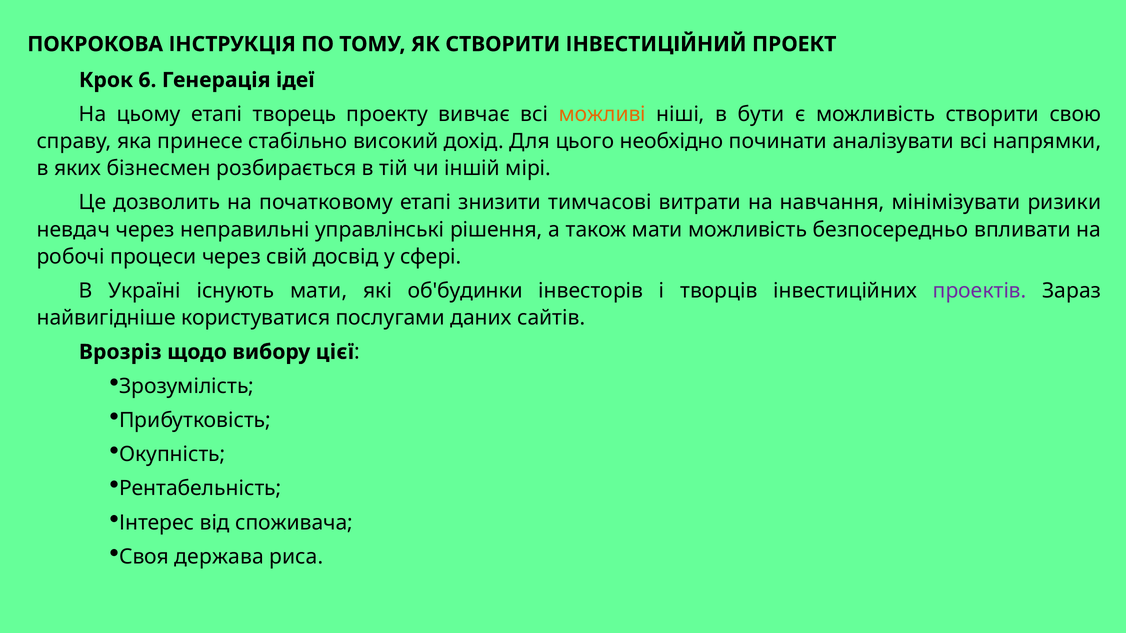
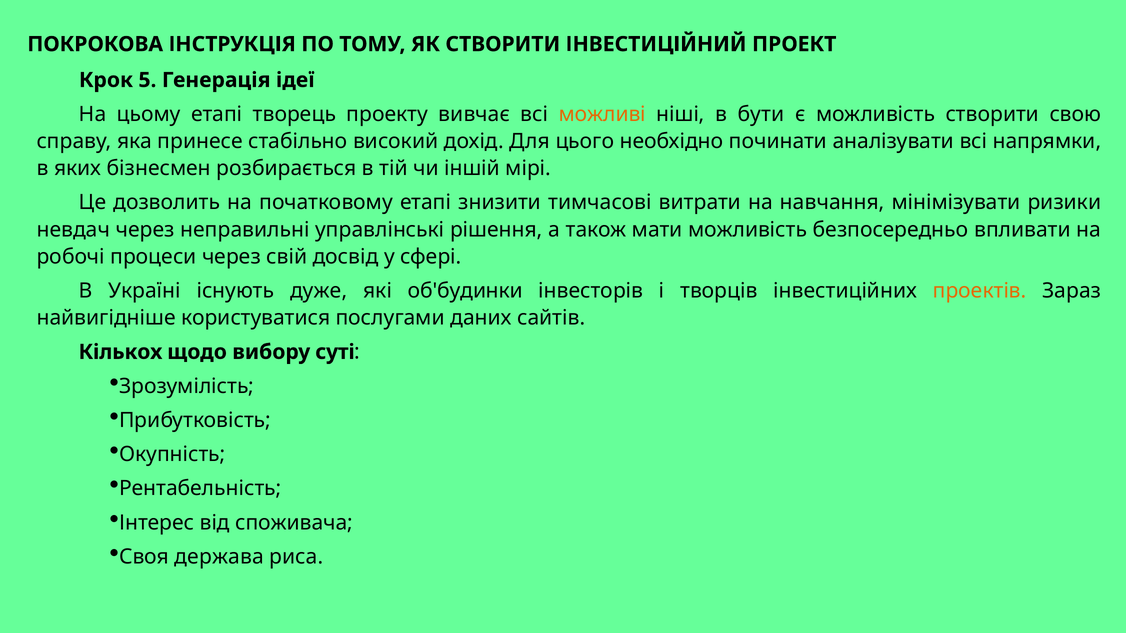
6: 6 -> 5
існують мати: мати -> дуже
проектів colour: purple -> orange
Врозріз: Врозріз -> Кількох
цієї: цієї -> суті
